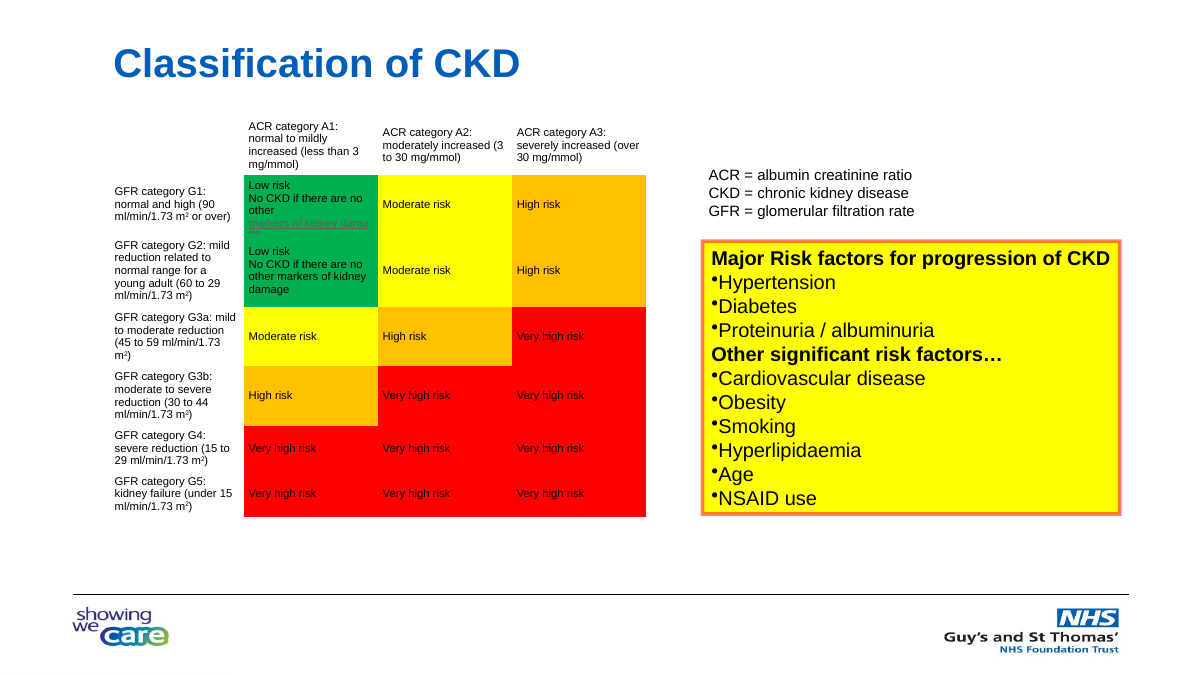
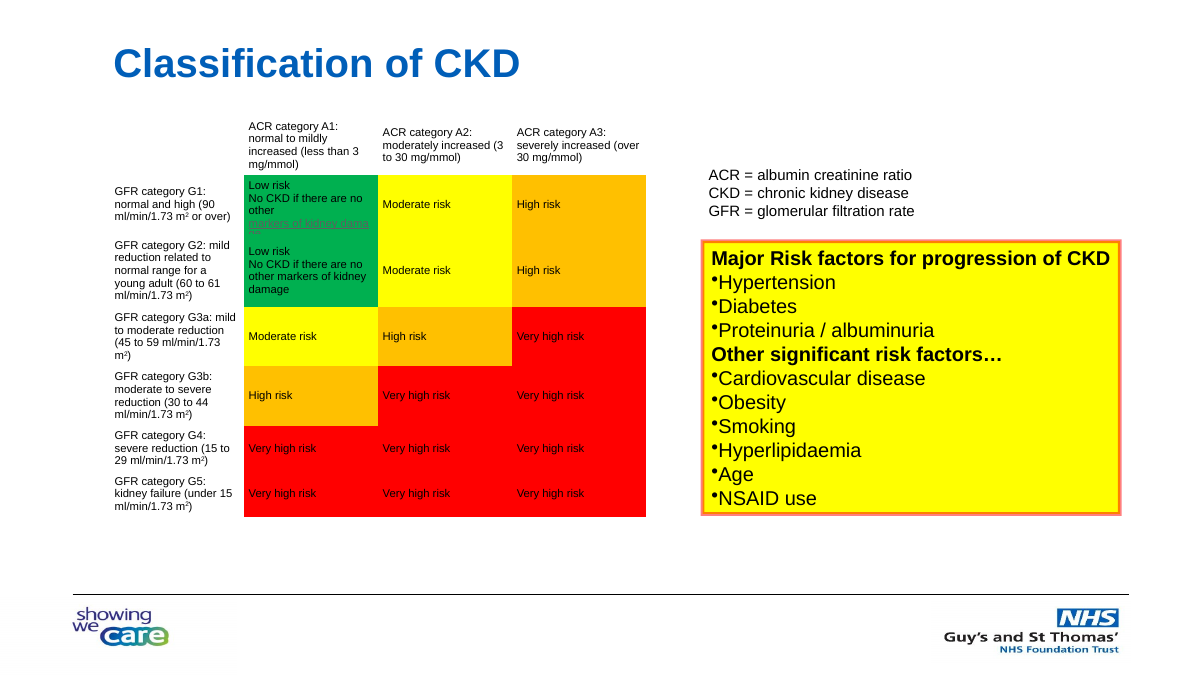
60 to 29: 29 -> 61
